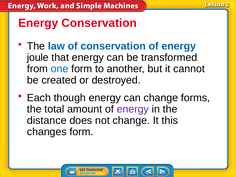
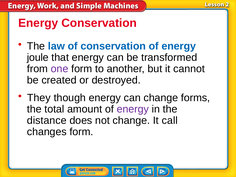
one colour: blue -> purple
Each: Each -> They
this: this -> call
